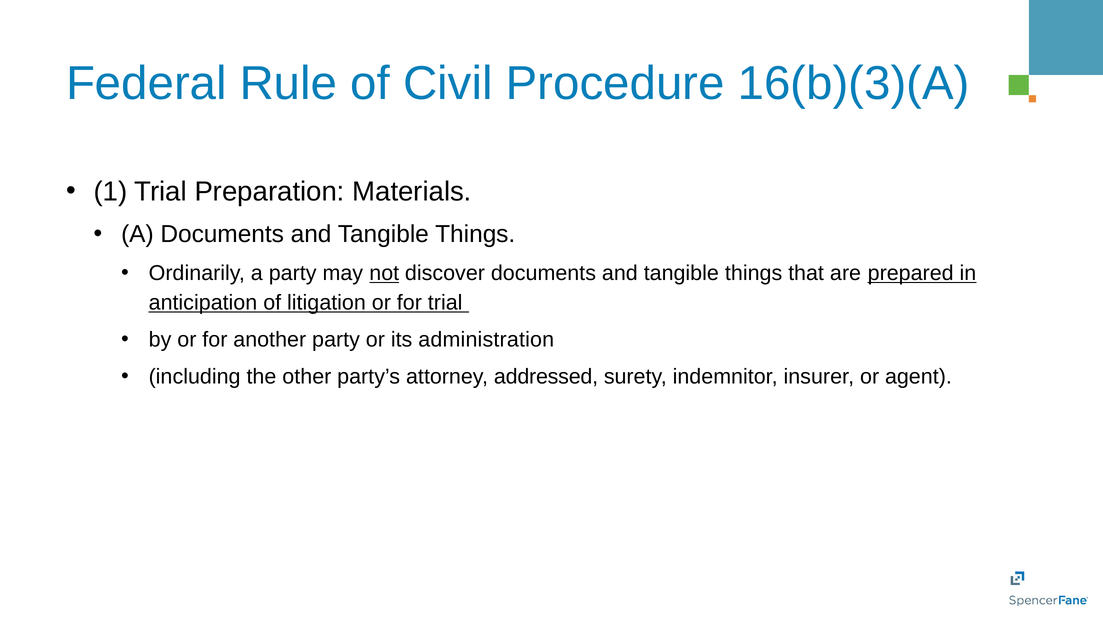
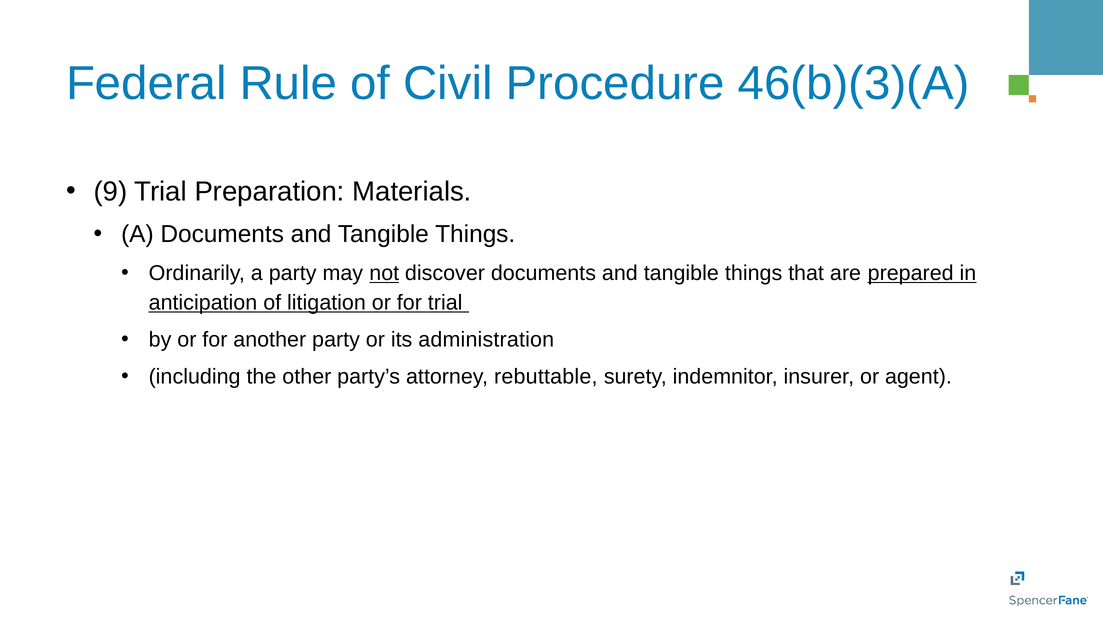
16(b)(3)(A: 16(b)(3)(A -> 46(b)(3)(A
1: 1 -> 9
addressed: addressed -> rebuttable
